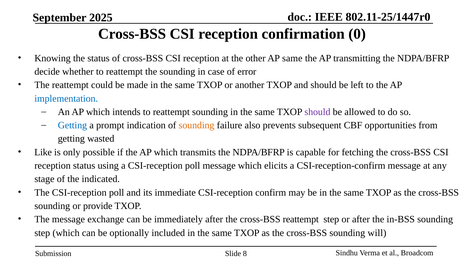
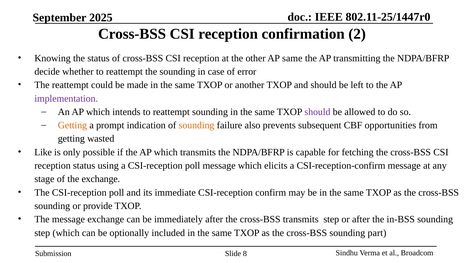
0: 0 -> 2
implementation colour: blue -> purple
Getting at (72, 125) colour: blue -> orange
the indicated: indicated -> exchange
cross-BSS reattempt: reattempt -> transmits
will: will -> part
